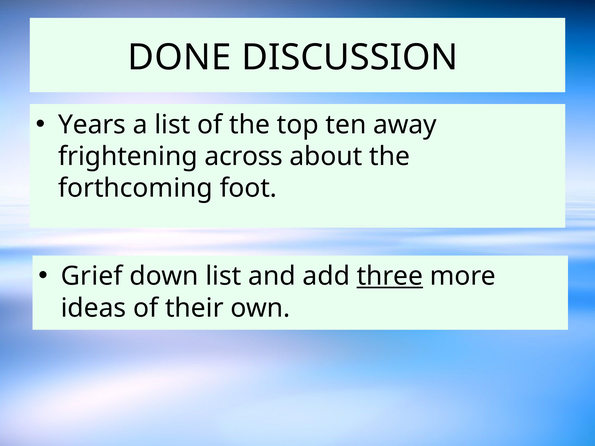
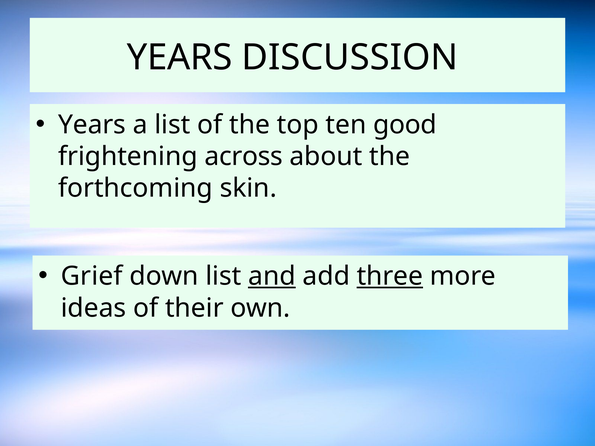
DONE at (179, 58): DONE -> YEARS
away: away -> good
foot: foot -> skin
and underline: none -> present
